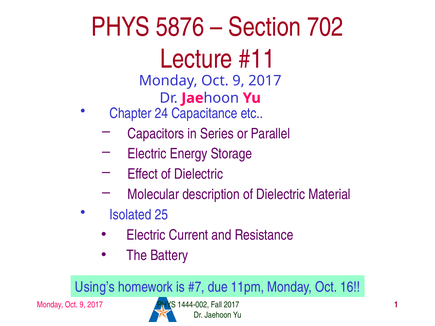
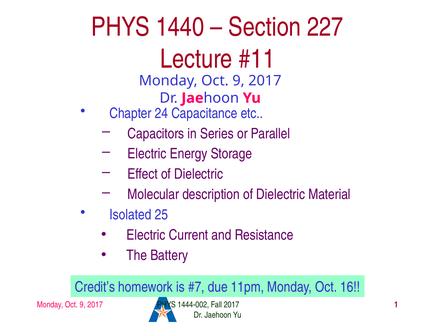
5876: 5876 -> 1440
702: 702 -> 227
Using’s: Using’s -> Credit’s
